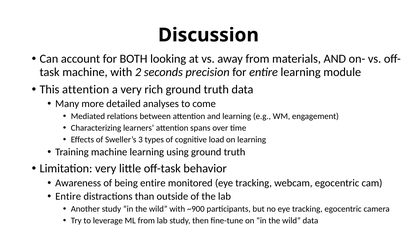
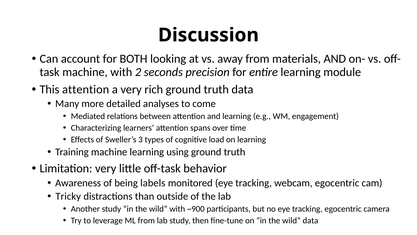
being entire: entire -> labels
Entire at (68, 196): Entire -> Tricky
